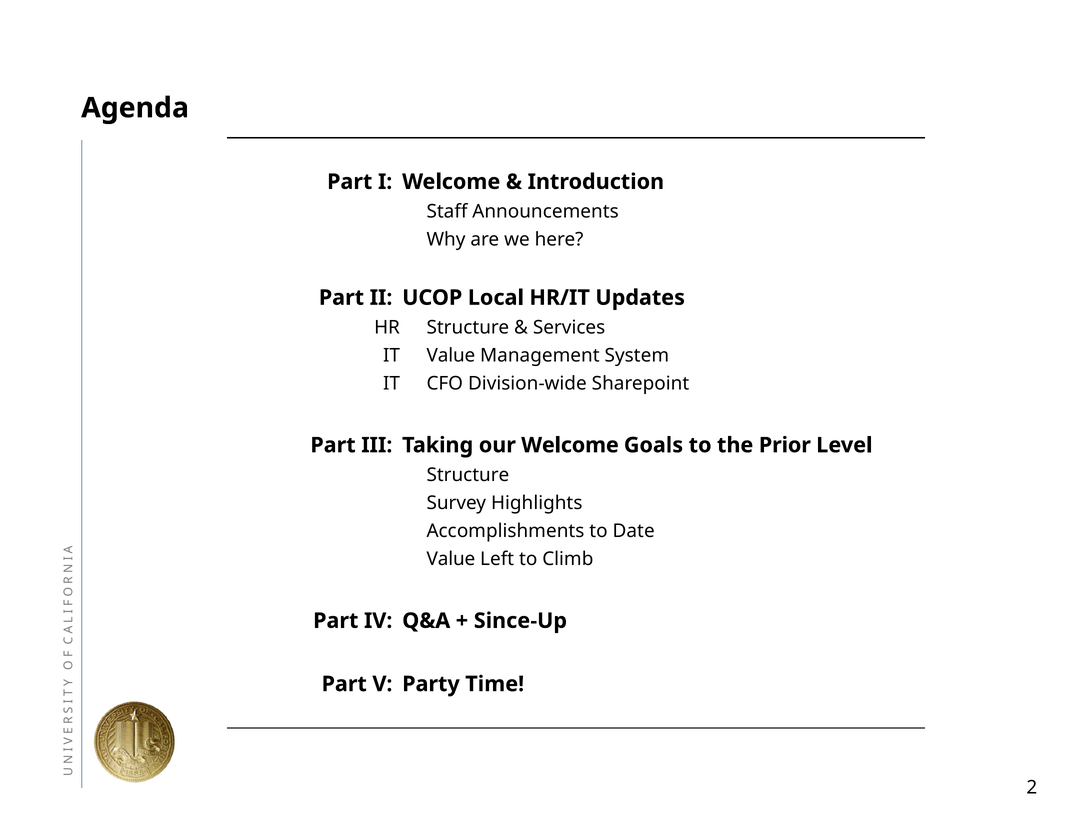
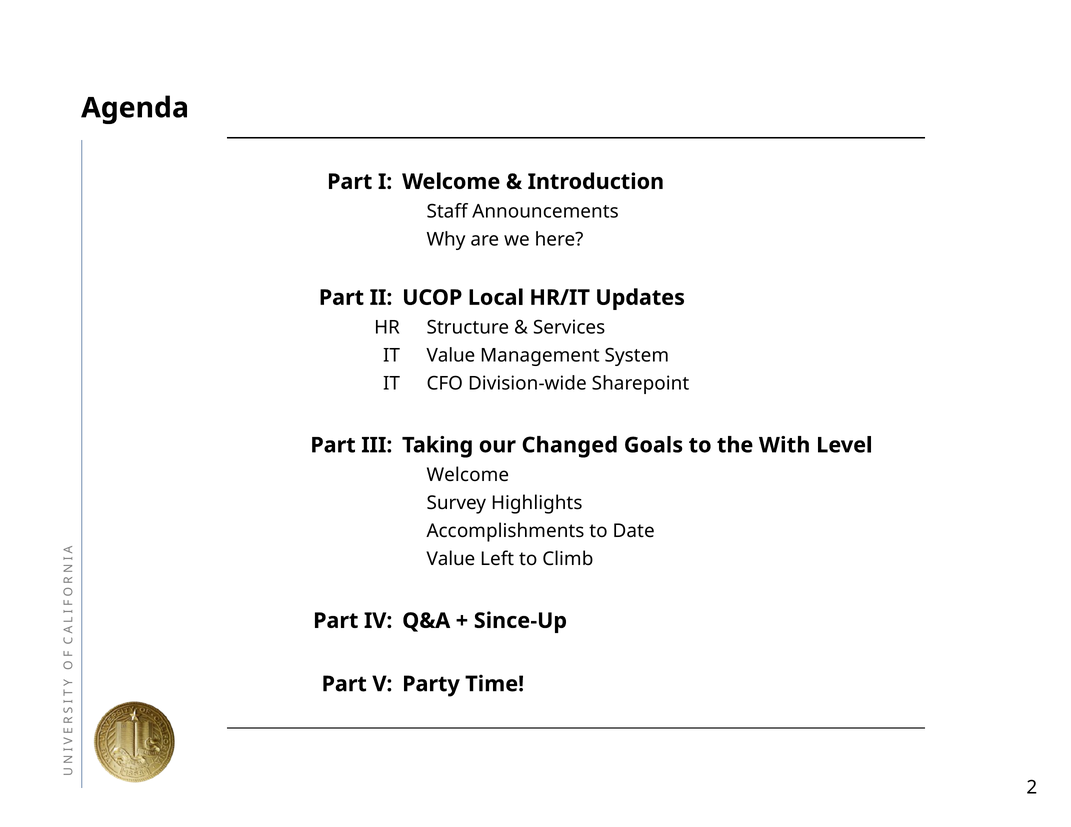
our Welcome: Welcome -> Changed
Prior: Prior -> With
Structure at (468, 475): Structure -> Welcome
